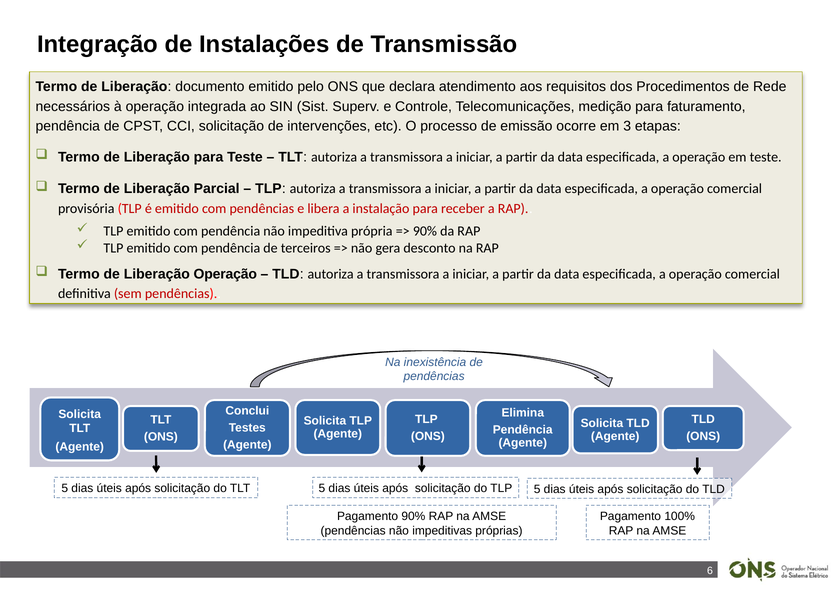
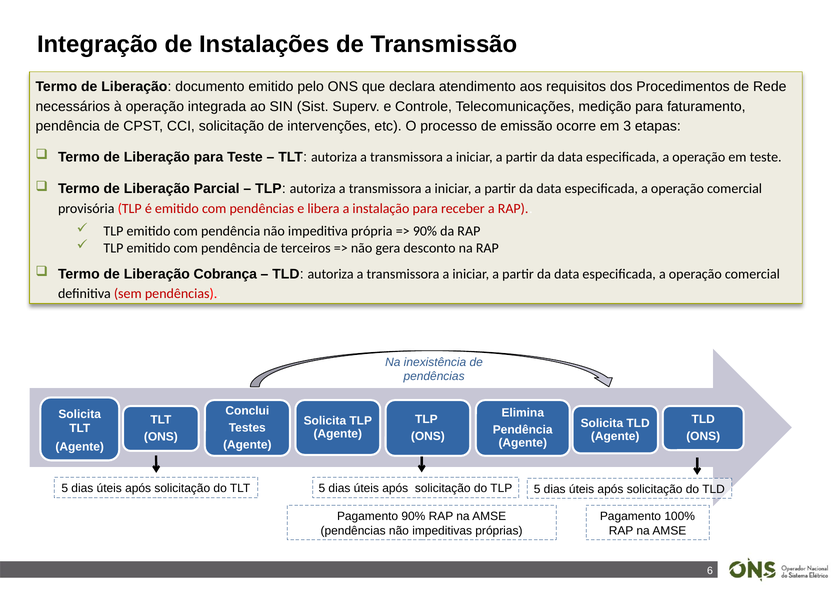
Liberação Operação: Operação -> Cobrança
